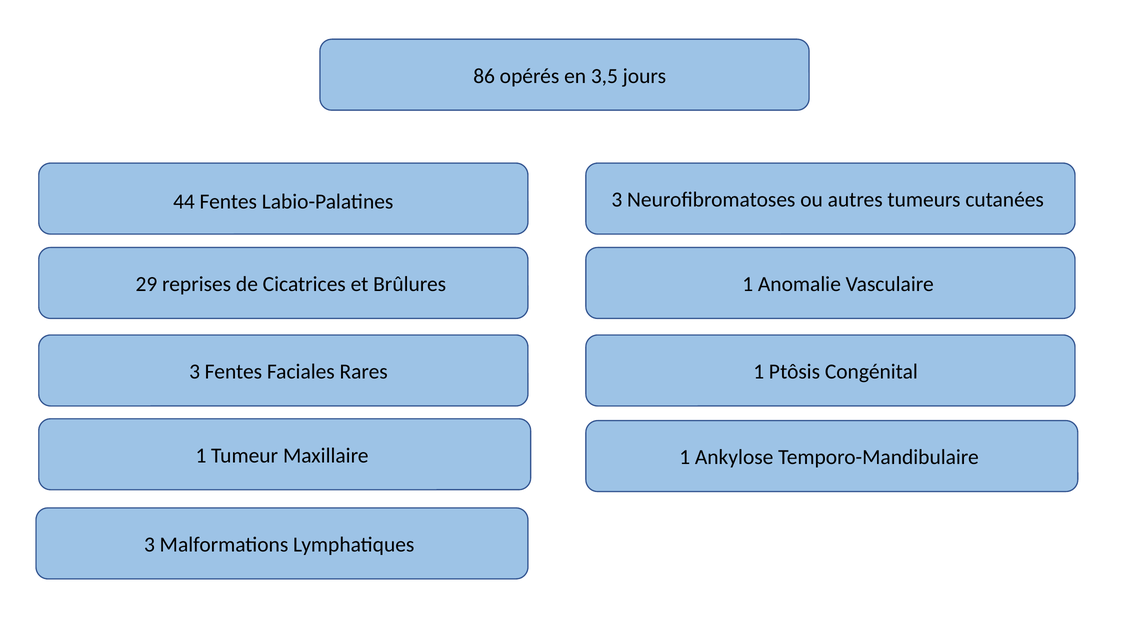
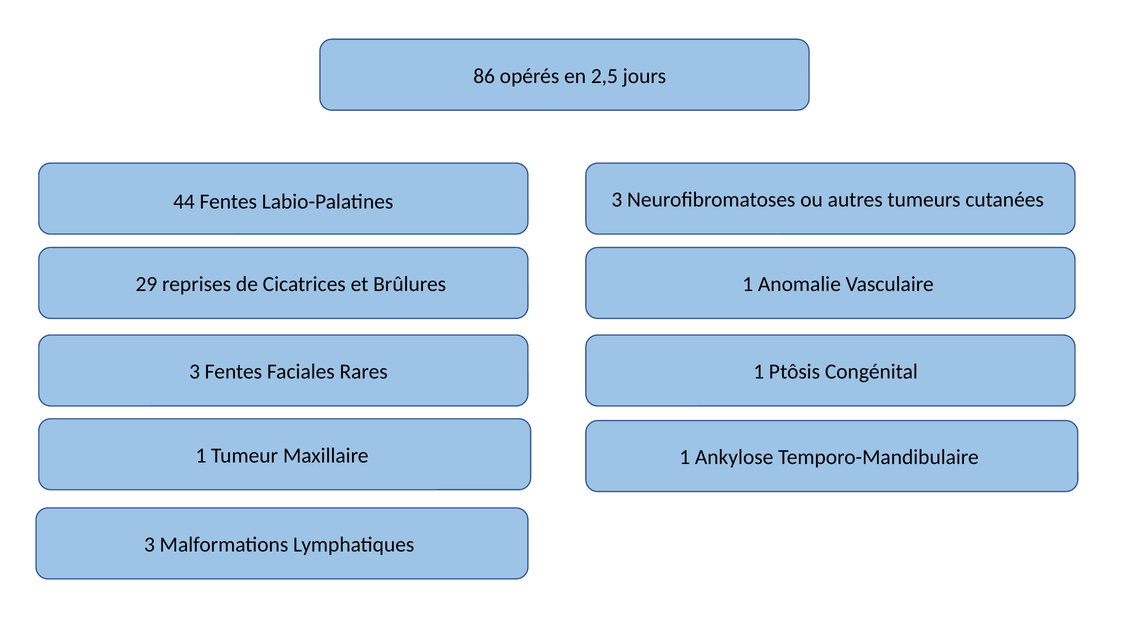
3,5: 3,5 -> 2,5
